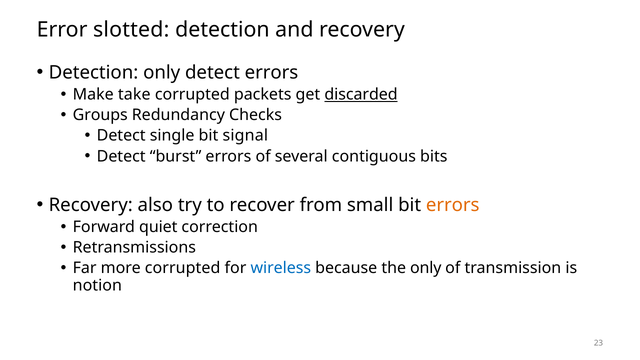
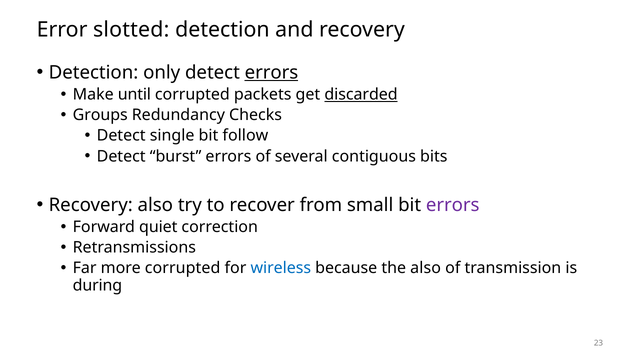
errors at (271, 72) underline: none -> present
take: take -> until
signal: signal -> follow
errors at (453, 205) colour: orange -> purple
the only: only -> also
notion: notion -> during
